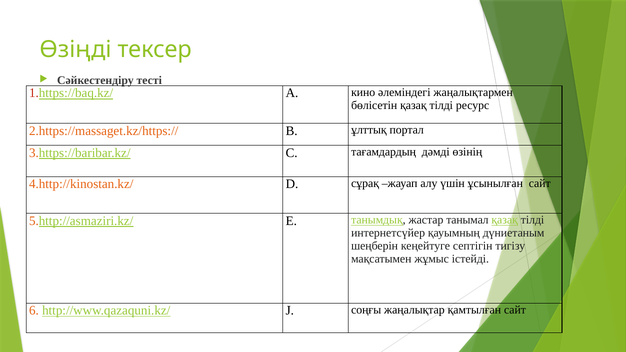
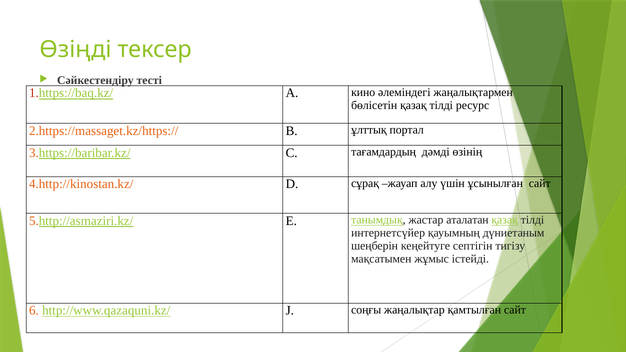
танымал: танымал -> аталатан
